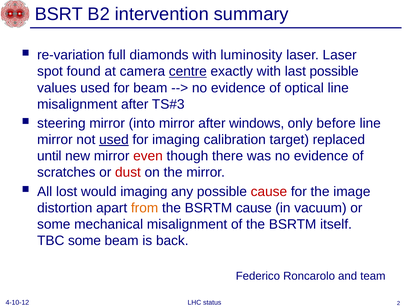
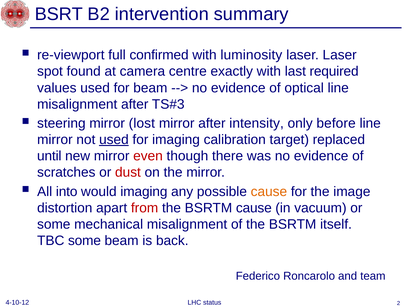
re-variation: re-variation -> re-viewport
diamonds: diamonds -> confirmed
centre underline: present -> none
last possible: possible -> required
into: into -> lost
windows: windows -> intensity
lost: lost -> into
cause at (269, 191) colour: red -> orange
from colour: orange -> red
